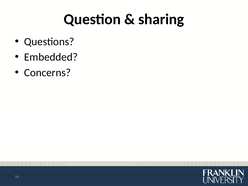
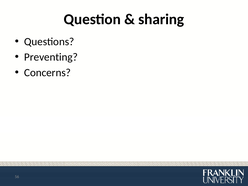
Embedded: Embedded -> Preventing
